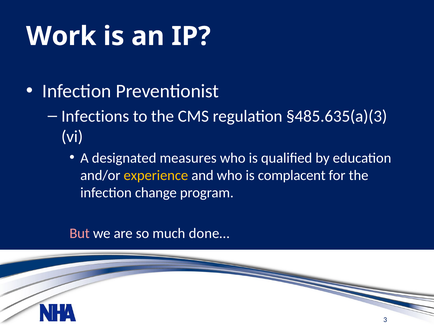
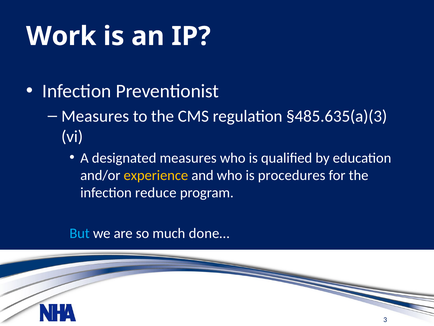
Infections at (95, 116): Infections -> Measures
complacent: complacent -> procedures
change: change -> reduce
But colour: pink -> light blue
